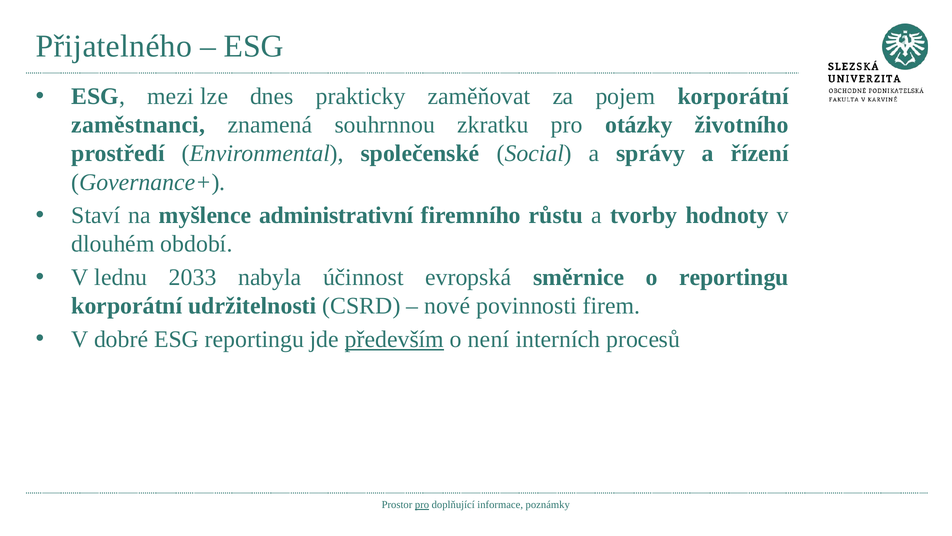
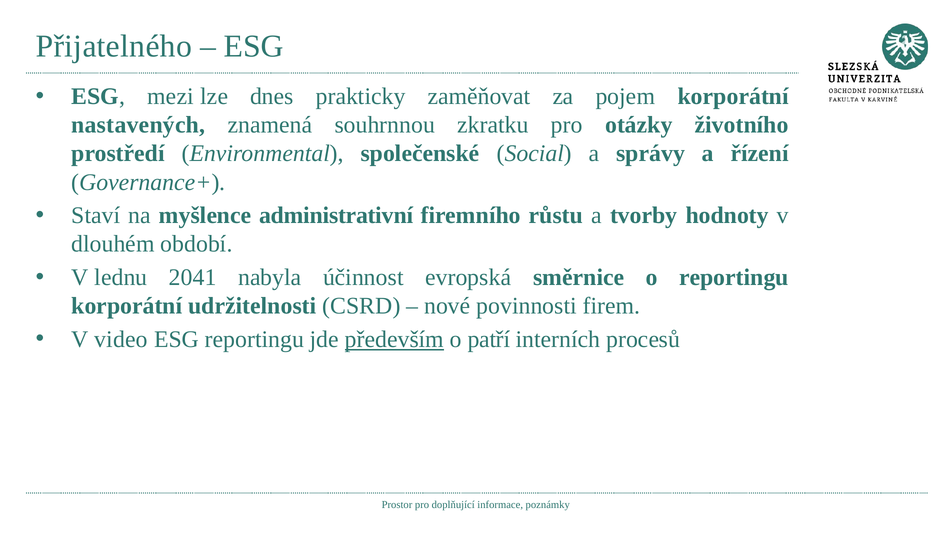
zaměstnanci: zaměstnanci -> nastavených
2033: 2033 -> 2041
dobré: dobré -> video
není: není -> patří
pro at (422, 504) underline: present -> none
